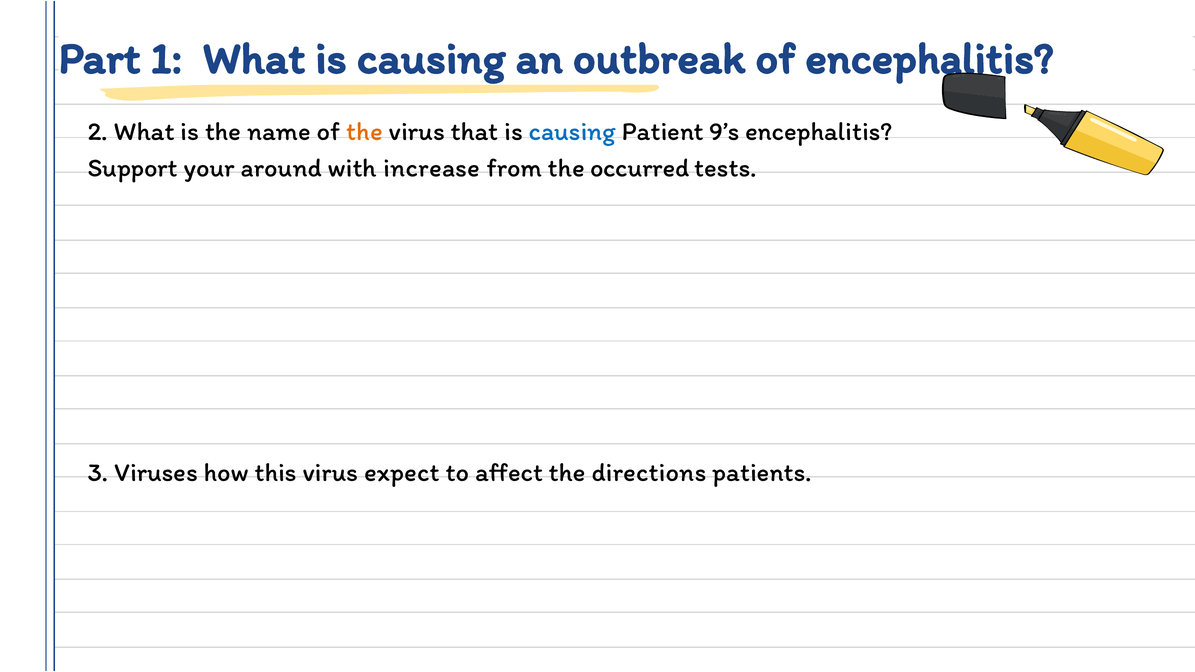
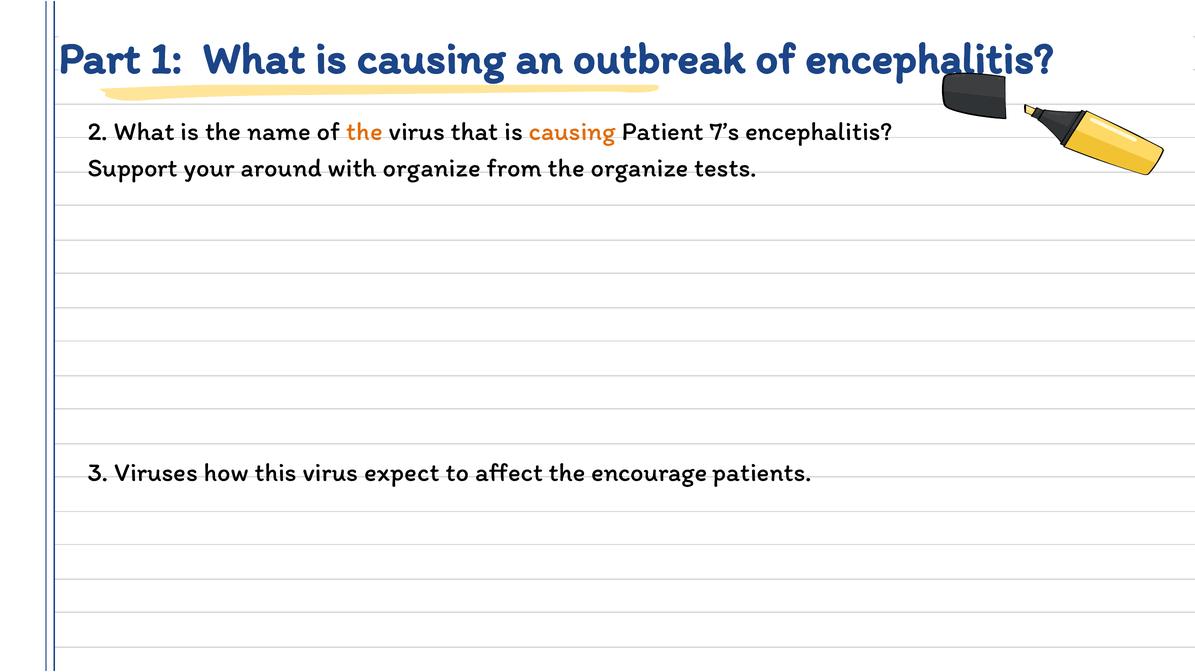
causing at (572, 131) colour: blue -> orange
9’s: 9’s -> 7’s
with increase: increase -> organize
the occurred: occurred -> organize
directions: directions -> encourage
